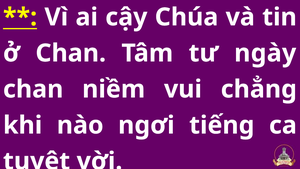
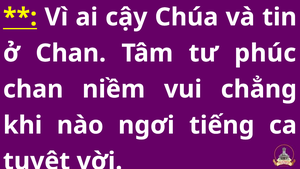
ngày: ngày -> phúc
